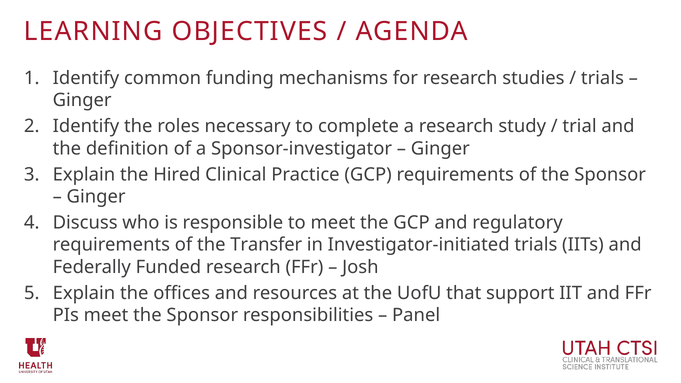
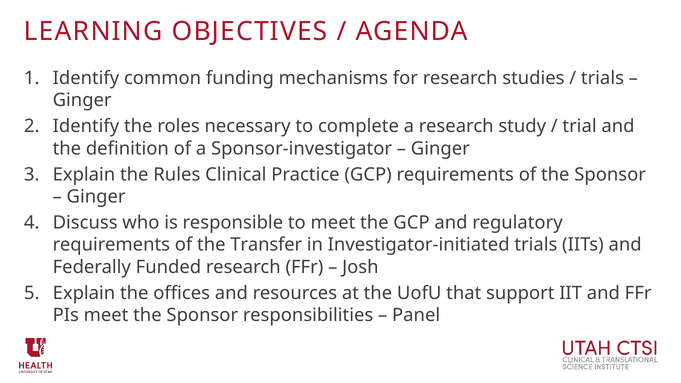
Hired: Hired -> Rules
